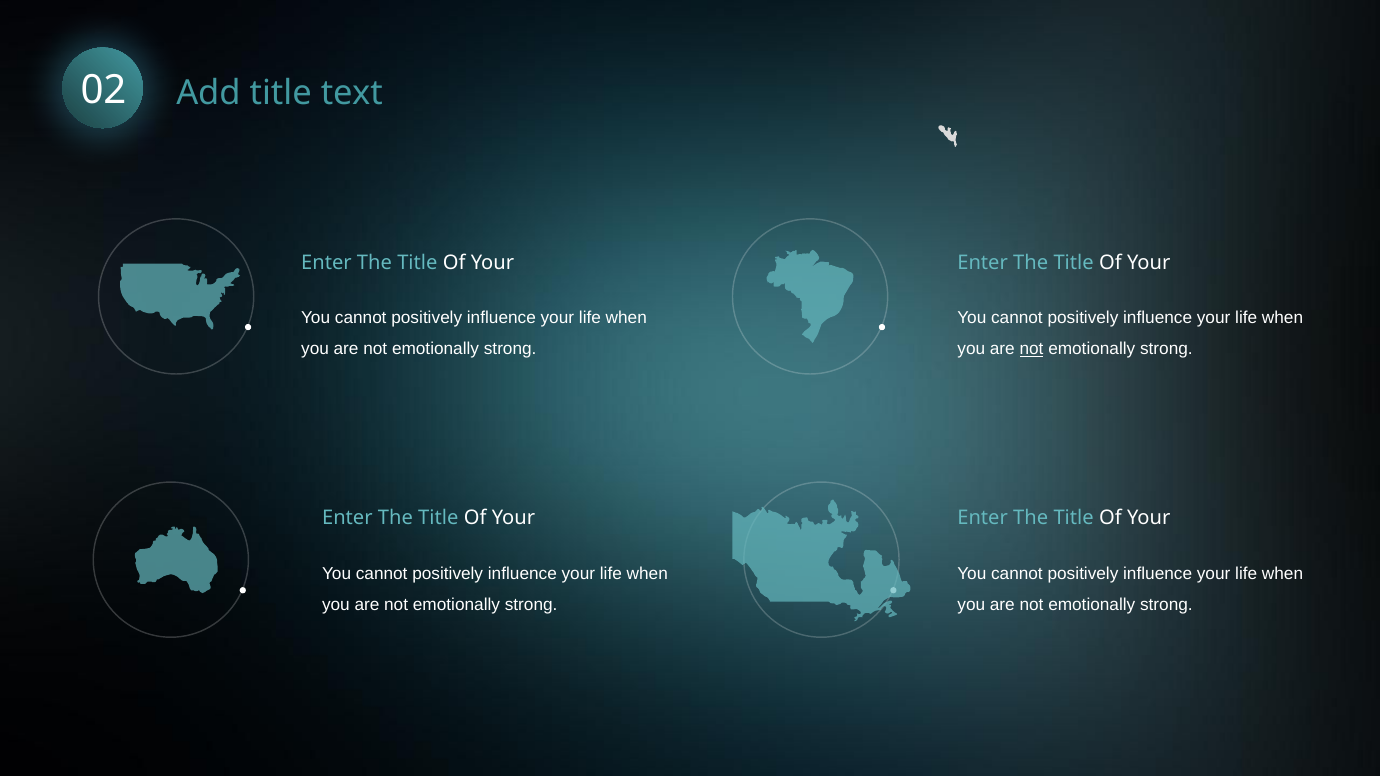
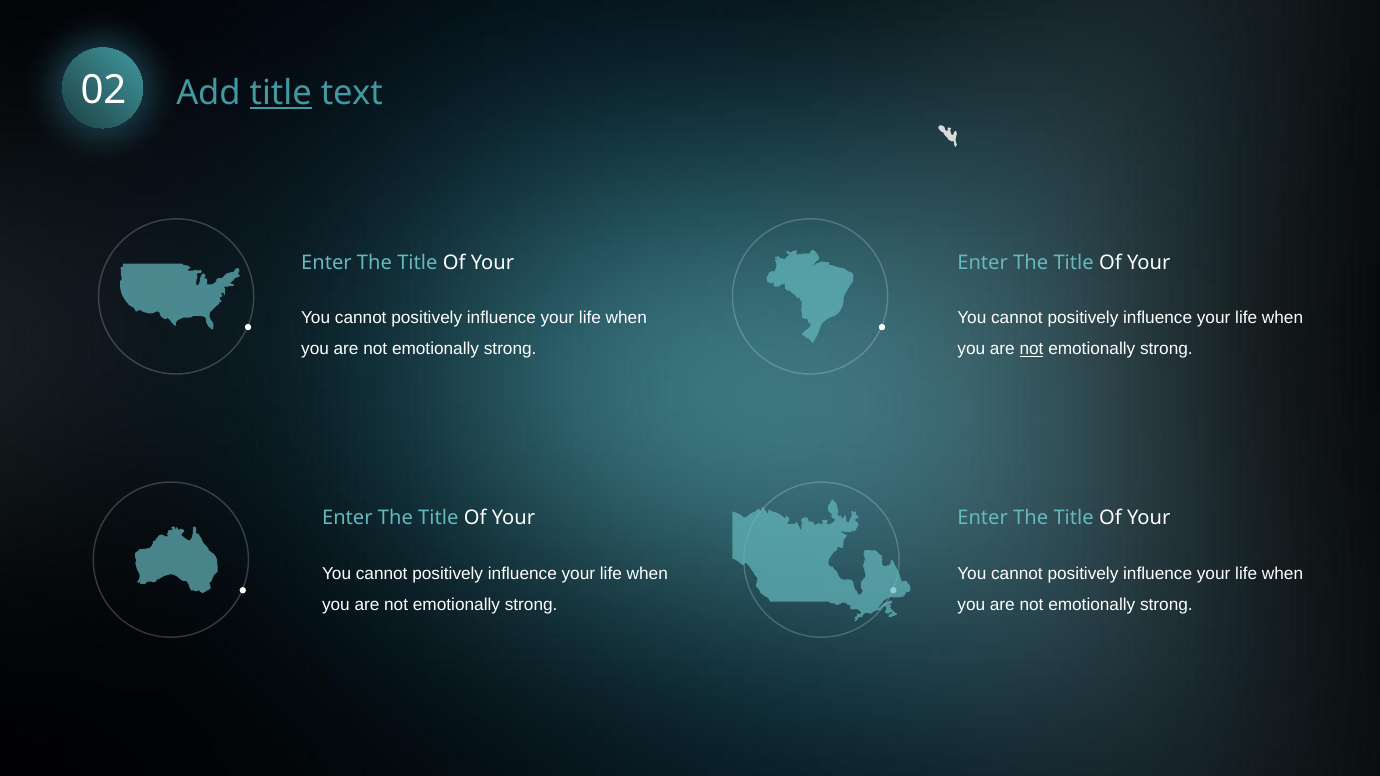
title at (281, 93) underline: none -> present
